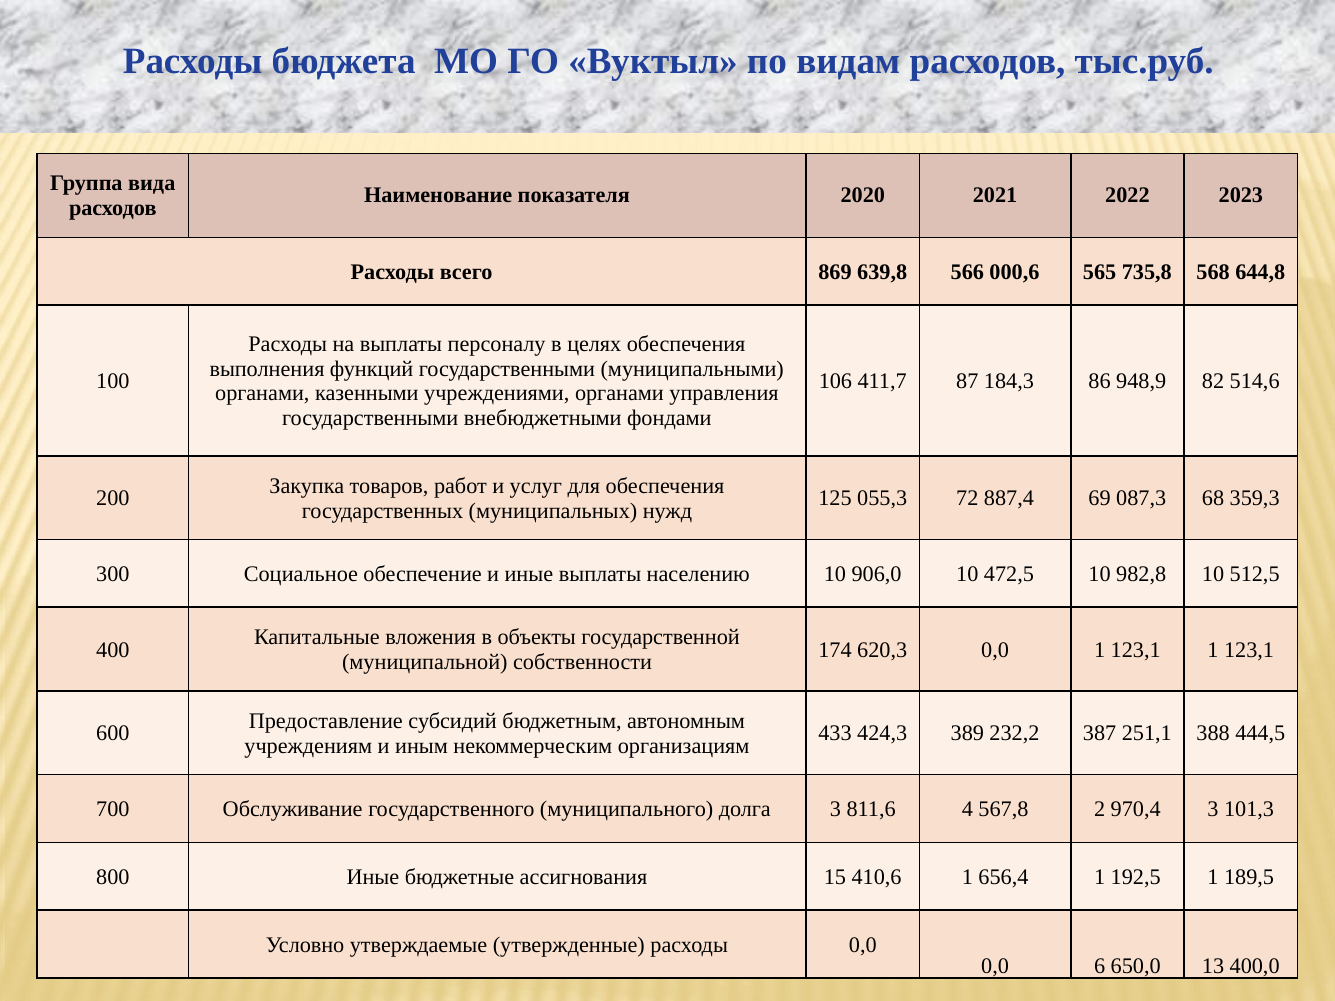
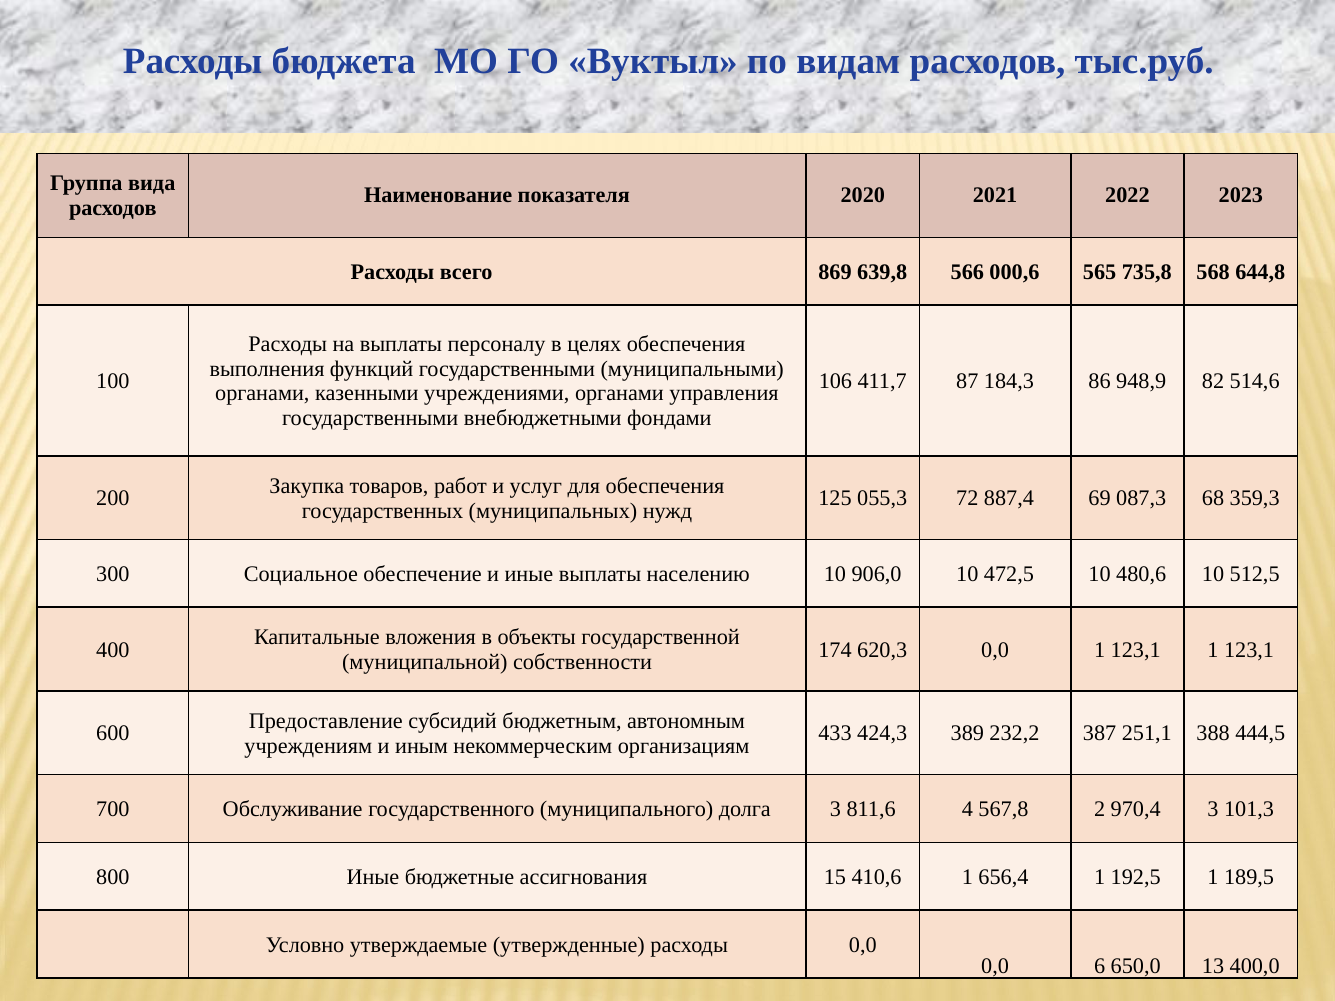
982,8: 982,8 -> 480,6
